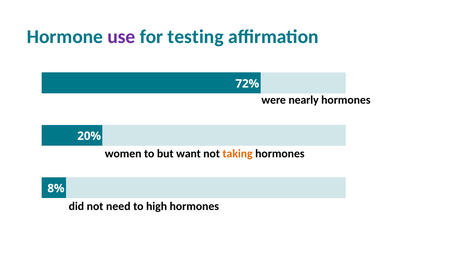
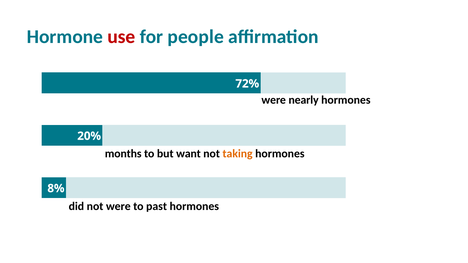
use colour: purple -> red
testing: testing -> people
women: women -> months
not need: need -> were
high: high -> past
